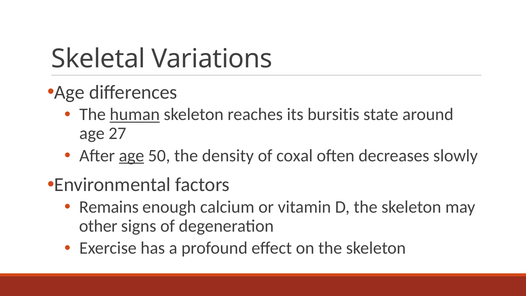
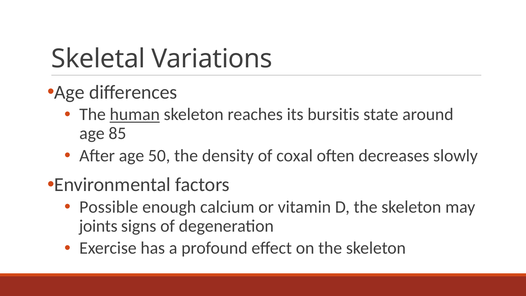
27: 27 -> 85
age at (132, 156) underline: present -> none
Remains: Remains -> Possible
other: other -> joints
